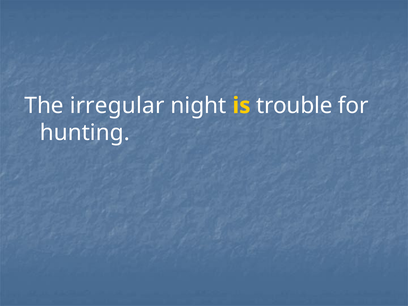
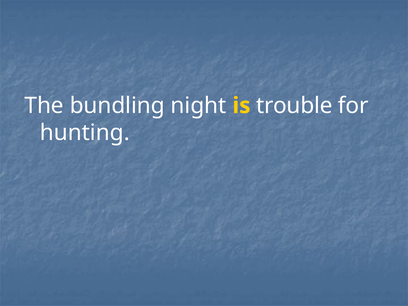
irregular: irregular -> bundling
